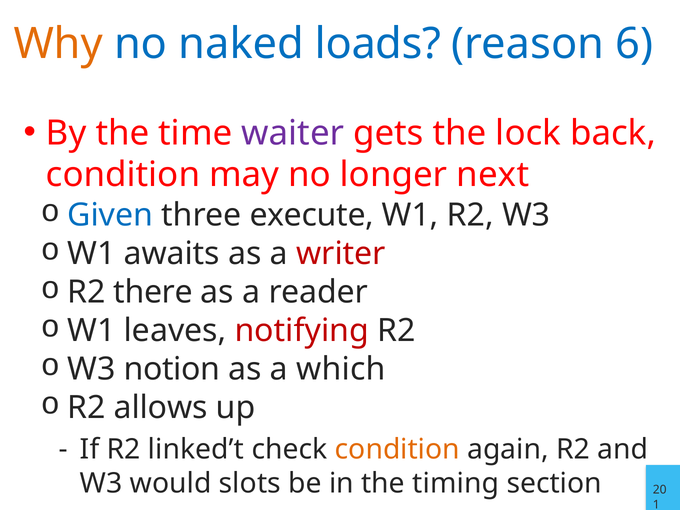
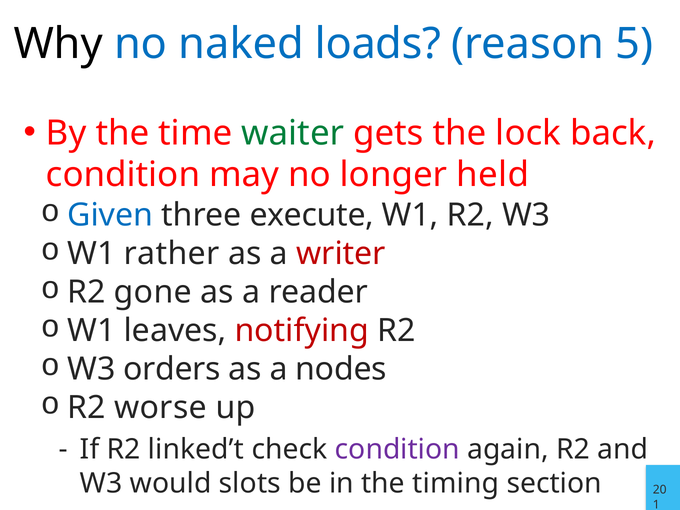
Why colour: orange -> black
6: 6 -> 5
waiter colour: purple -> green
next: next -> held
awaits: awaits -> rather
there: there -> gone
notion: notion -> orders
which: which -> nodes
allows: allows -> worse
condition at (397, 449) colour: orange -> purple
